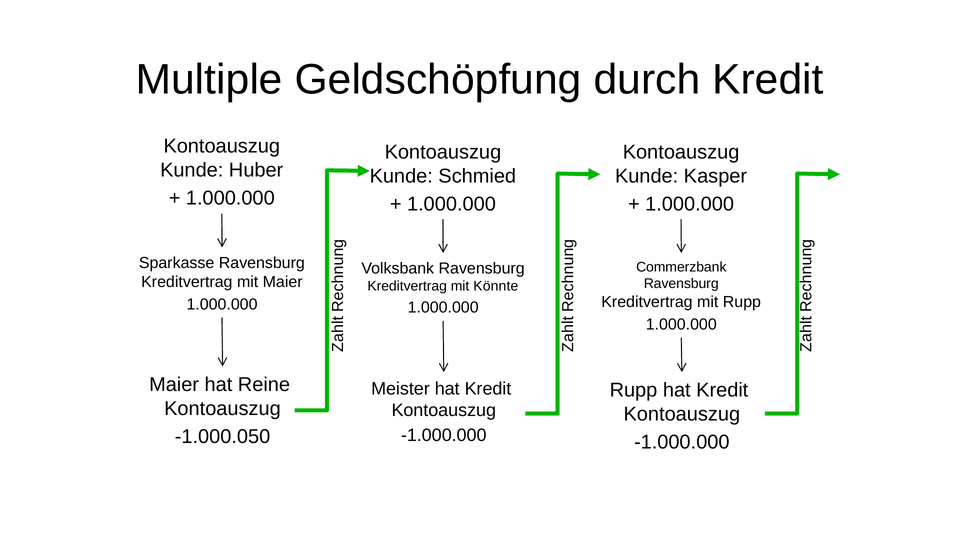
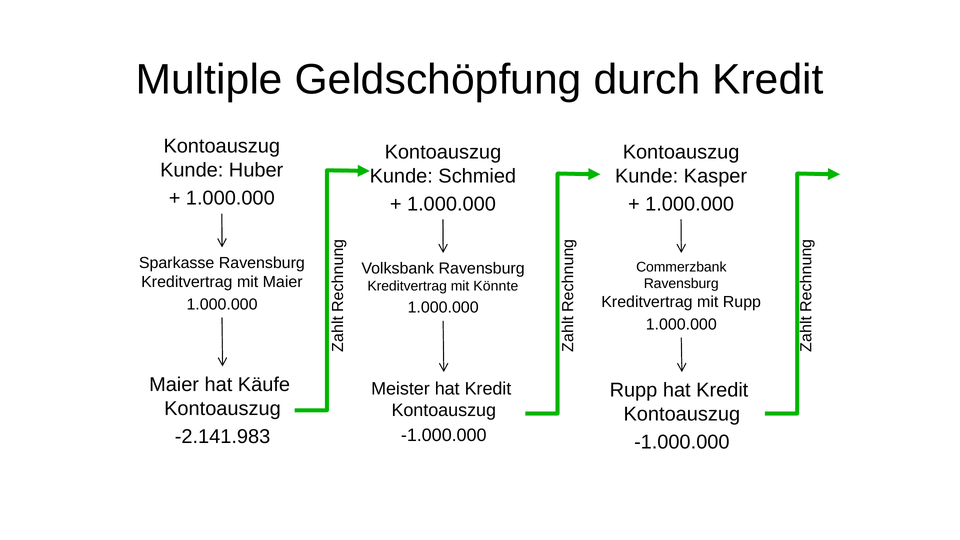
Reine: Reine -> Käufe
-1.000.050: -1.000.050 -> -2.141.983
